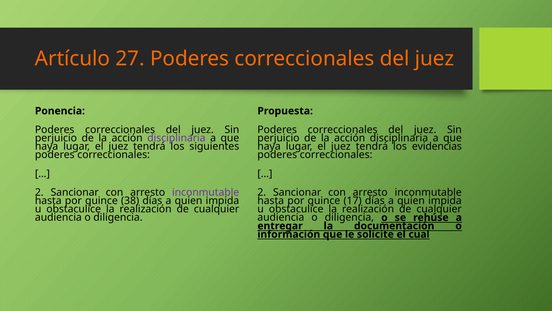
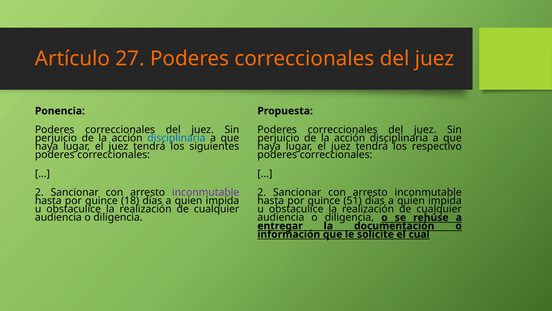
disciplinaria at (176, 138) colour: purple -> blue
evidencias: evidencias -> respectivo
38: 38 -> 18
17: 17 -> 51
